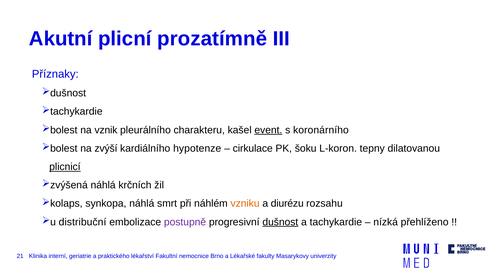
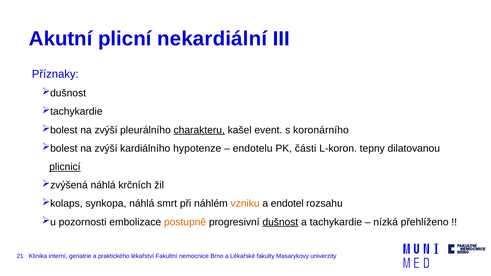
prozatímně: prozatímně -> nekardiální
vznik at (106, 130): vznik -> zvýší
charakteru underline: none -> present
event underline: present -> none
cirkulace: cirkulace -> endotelu
šoku: šoku -> části
diurézu: diurézu -> endotel
distribuční: distribuční -> pozornosti
postupně colour: purple -> orange
